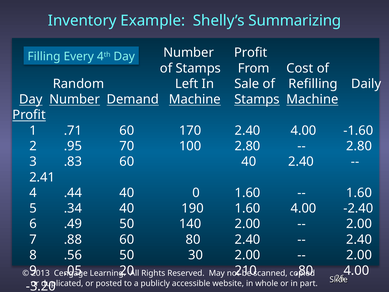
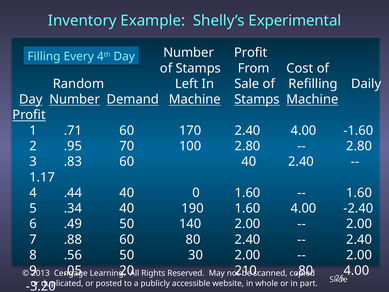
Summarizing: Summarizing -> Experimental
2.41: 2.41 -> 1.17
